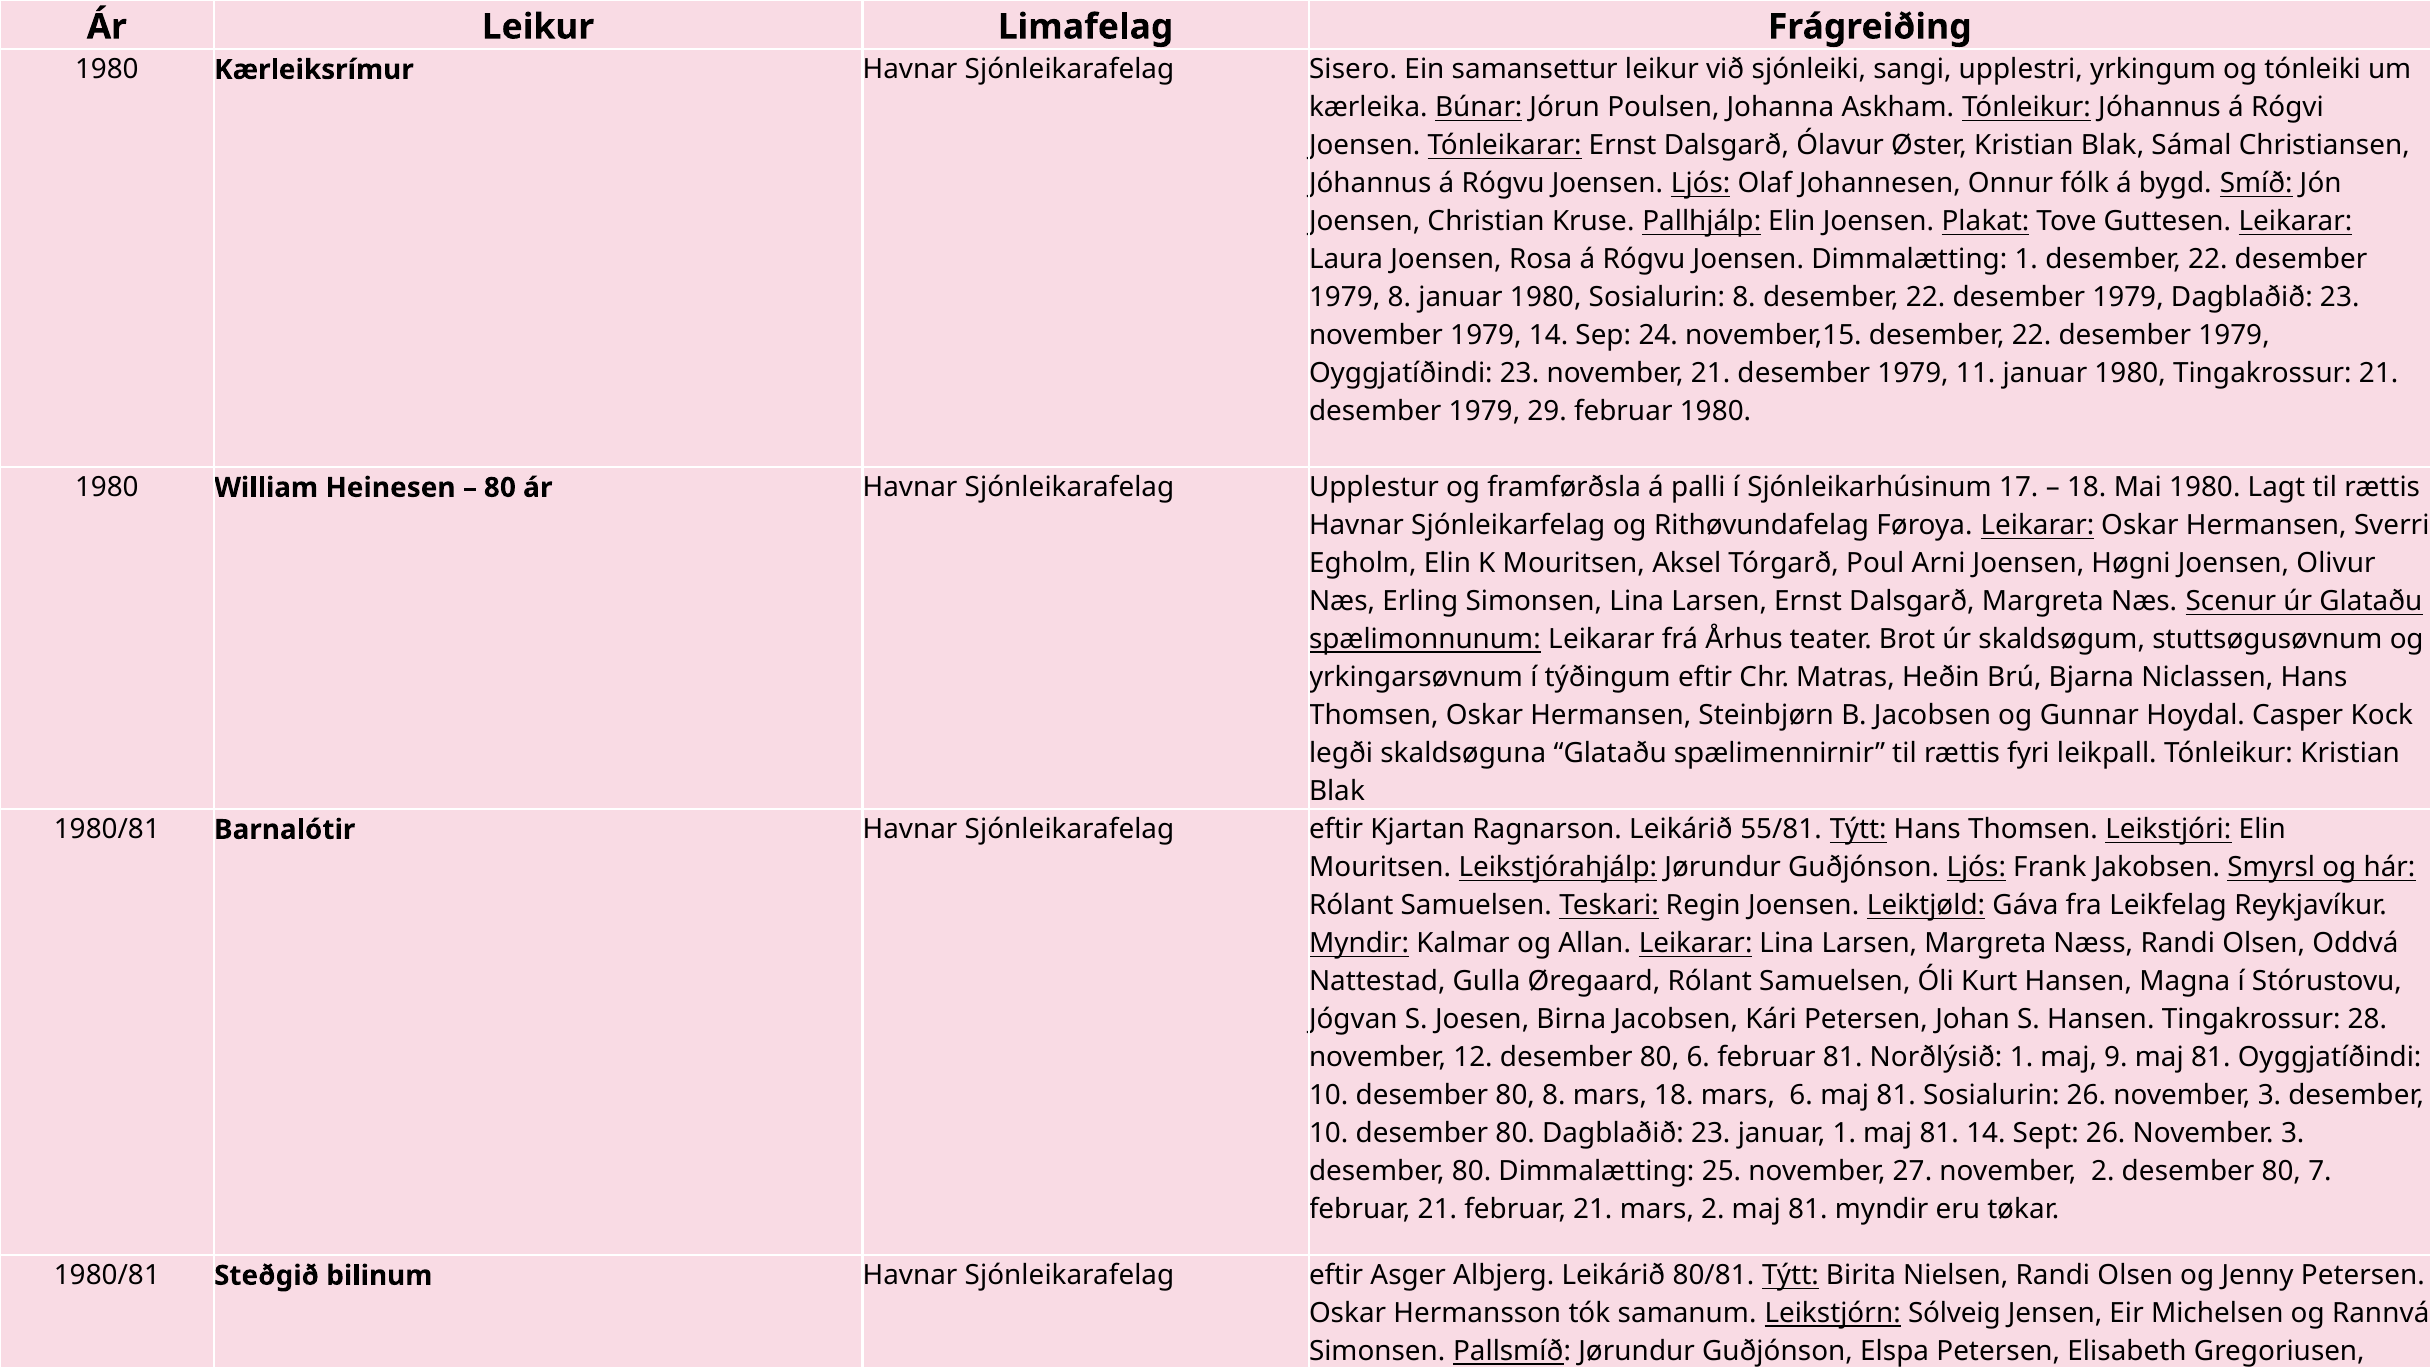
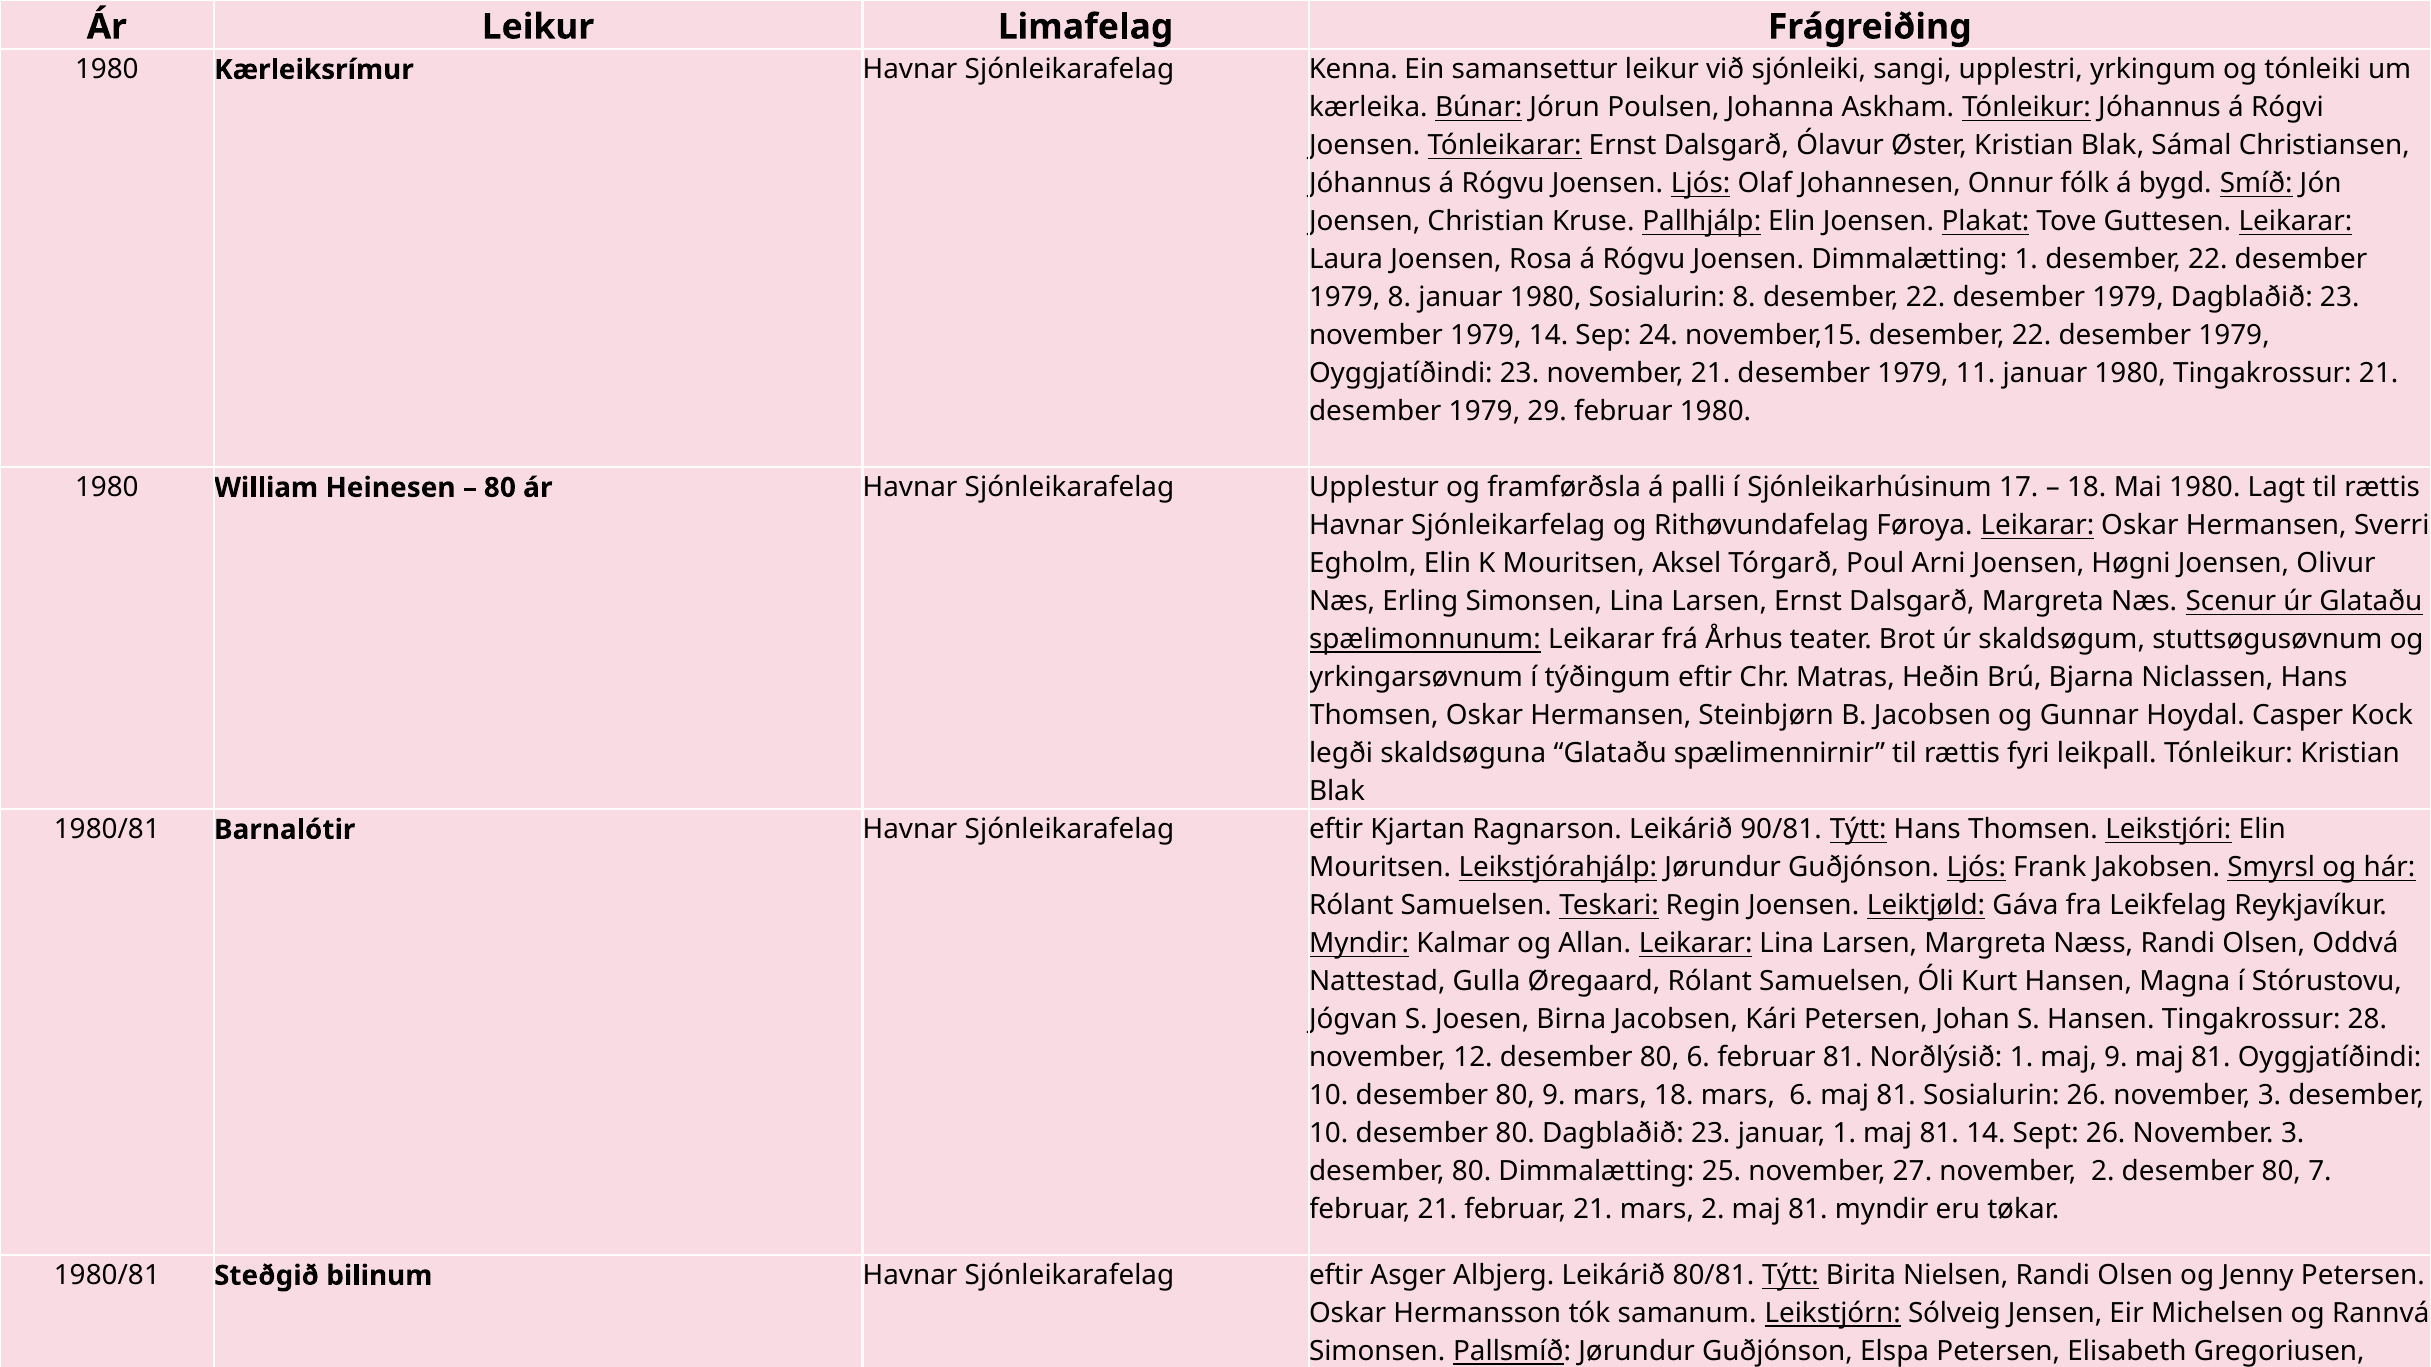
Sisero: Sisero -> Kenna
55/81: 55/81 -> 90/81
80 8: 8 -> 9
